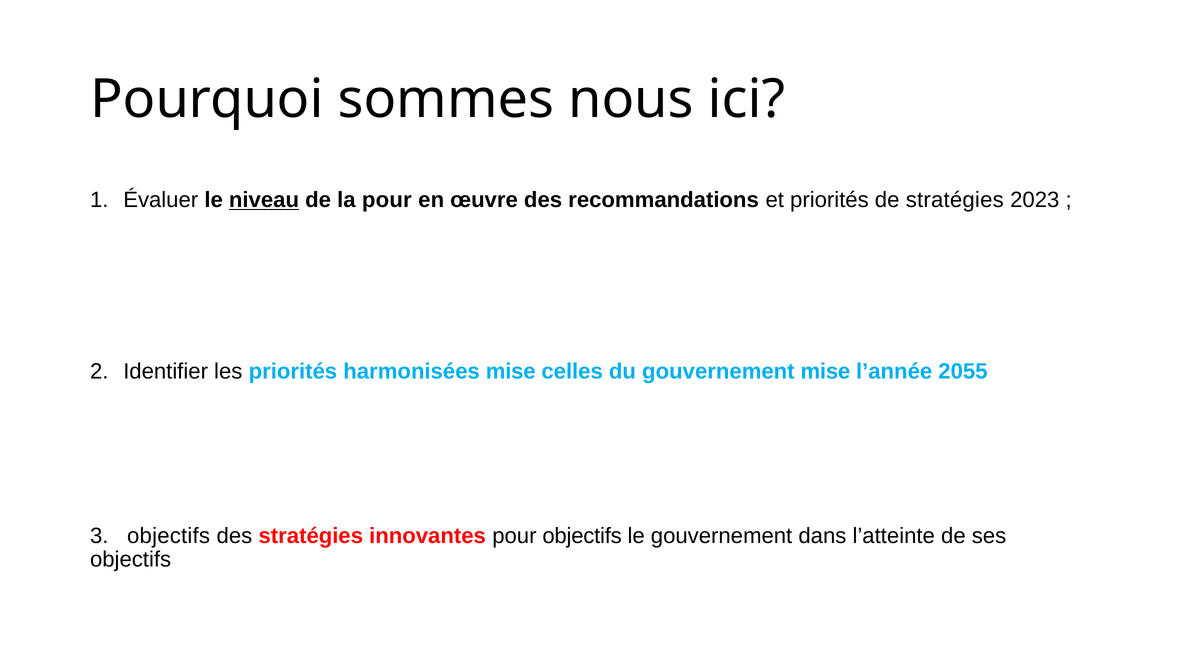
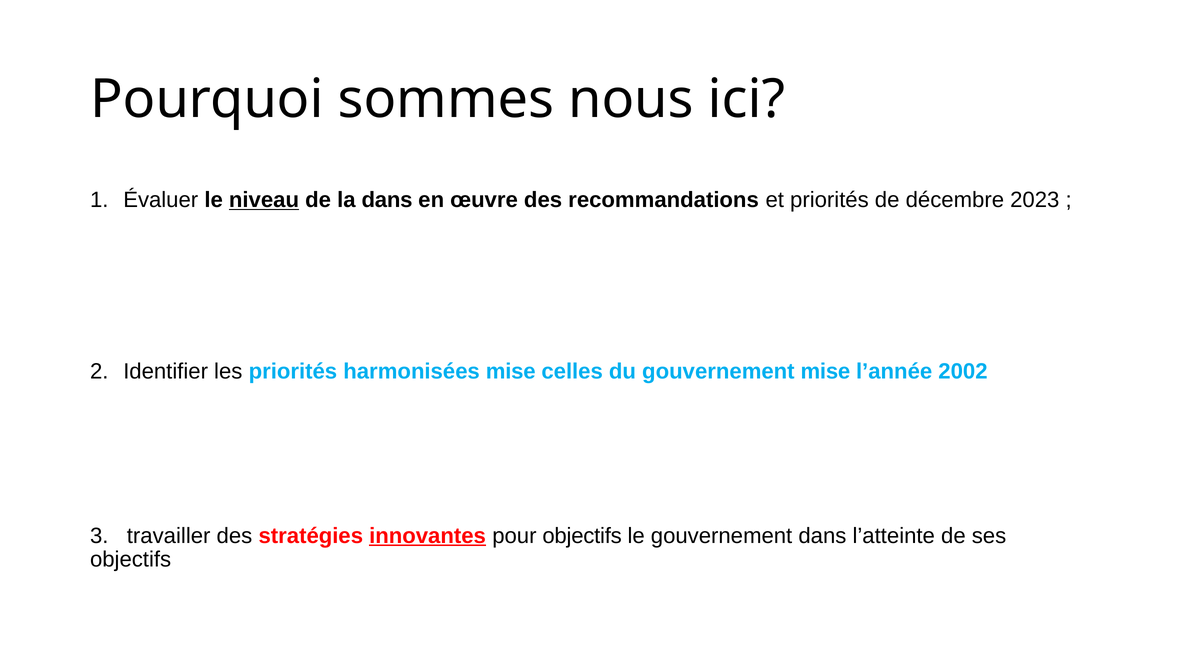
la pour: pour -> dans
de stratégies: stratégies -> décembre
2055: 2055 -> 2002
3 objectifs: objectifs -> travailler
innovantes underline: none -> present
